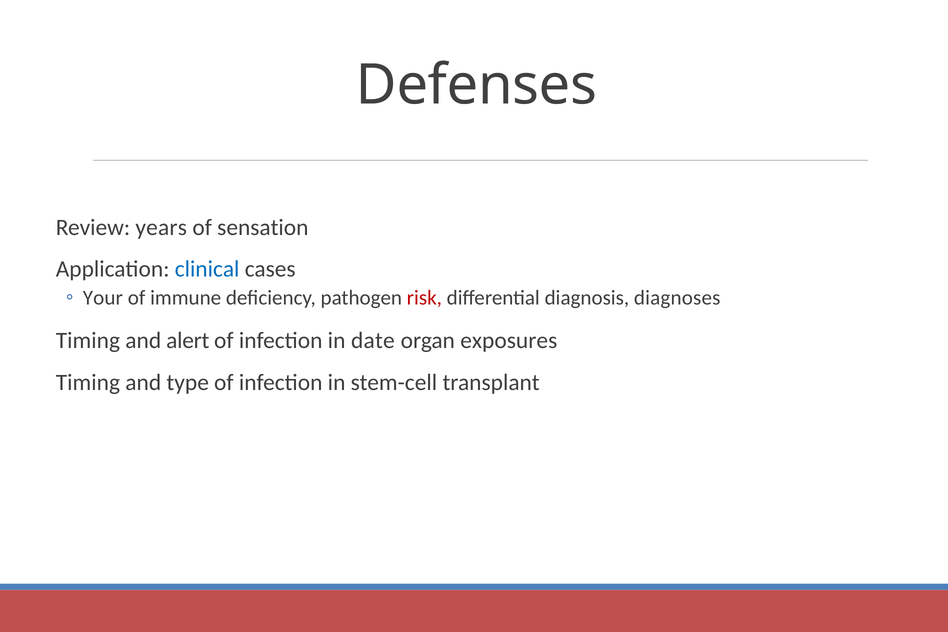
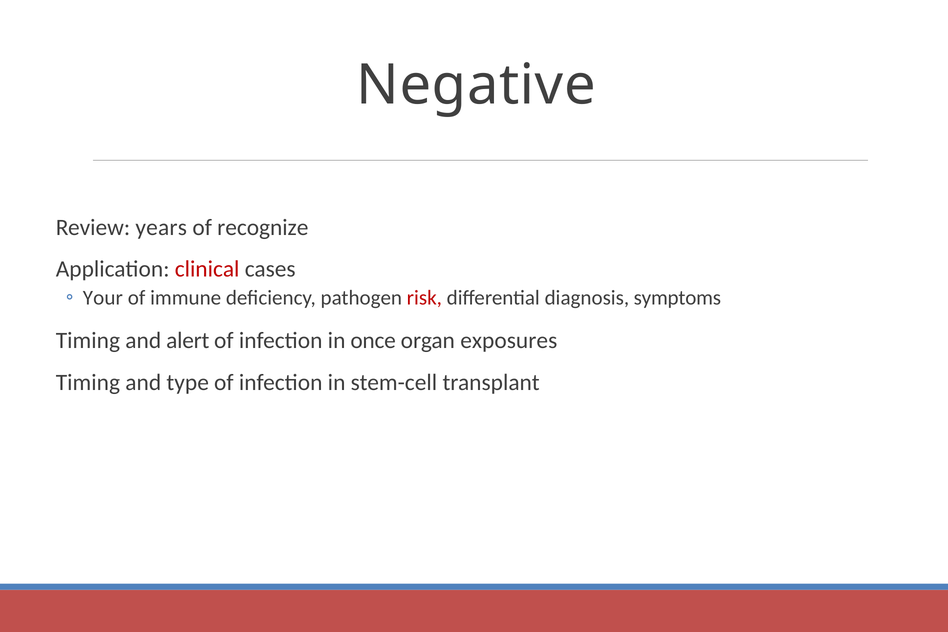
Defenses: Defenses -> Negative
sensation: sensation -> recognize
clinical colour: blue -> red
diagnoses: diagnoses -> symptoms
date: date -> once
